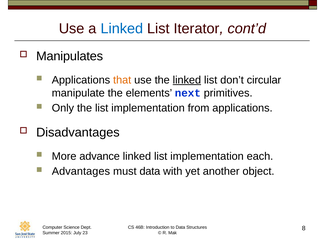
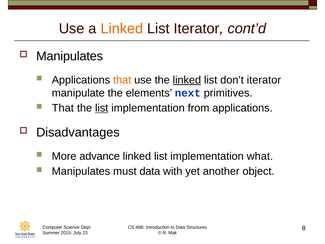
Linked at (122, 29) colour: blue -> orange
don’t circular: circular -> iterator
Only at (63, 108): Only -> That
list at (102, 108) underline: none -> present
each: each -> what
Advantages at (81, 171): Advantages -> Manipulates
